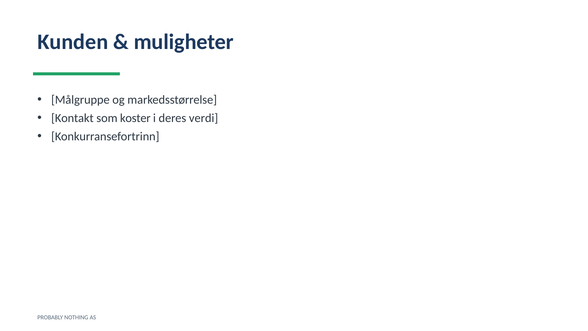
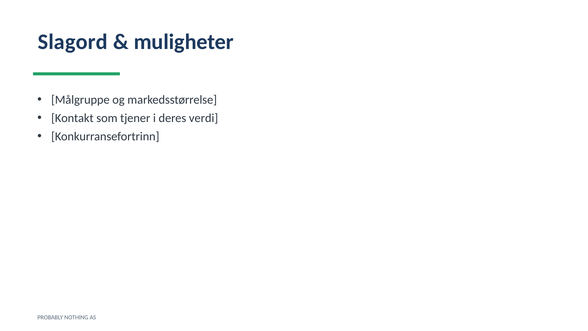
Kunden: Kunden -> Slagord
koster: koster -> tjener
